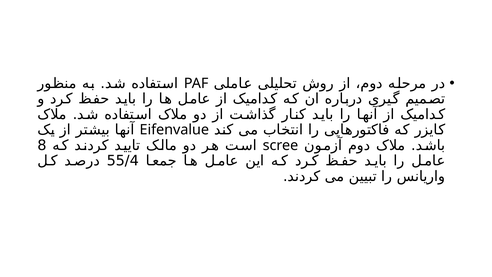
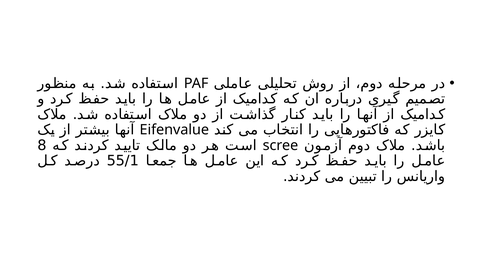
55/4: 55/4 -> 55/1
